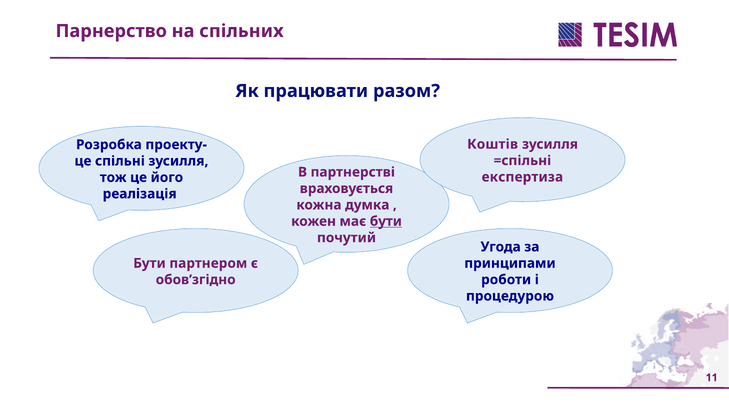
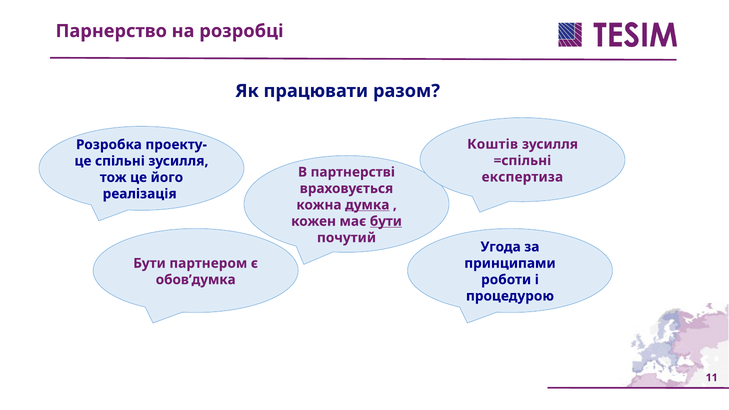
спільних: спільних -> розробці
думка underline: none -> present
обов’згідно: обов’згідно -> обов’думка
